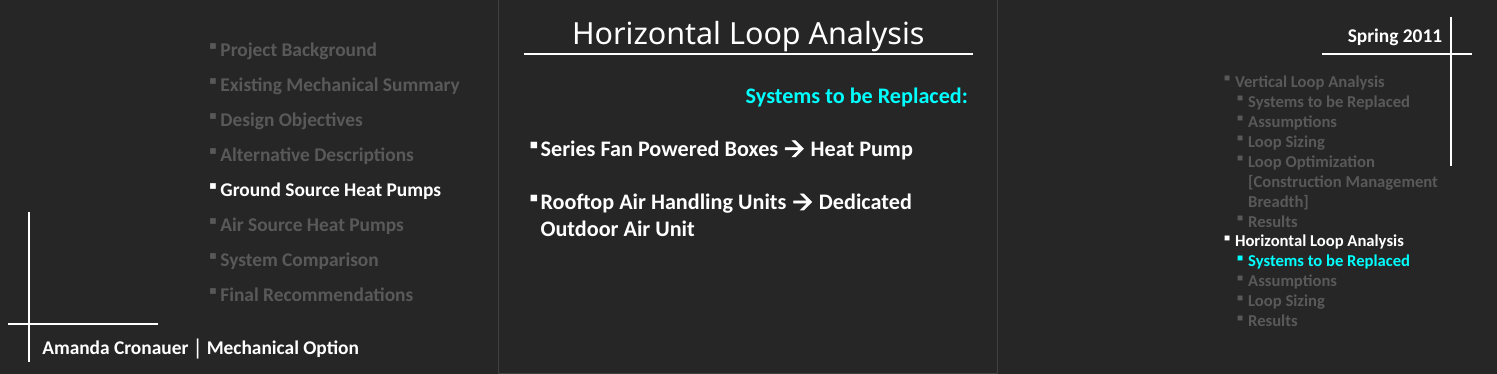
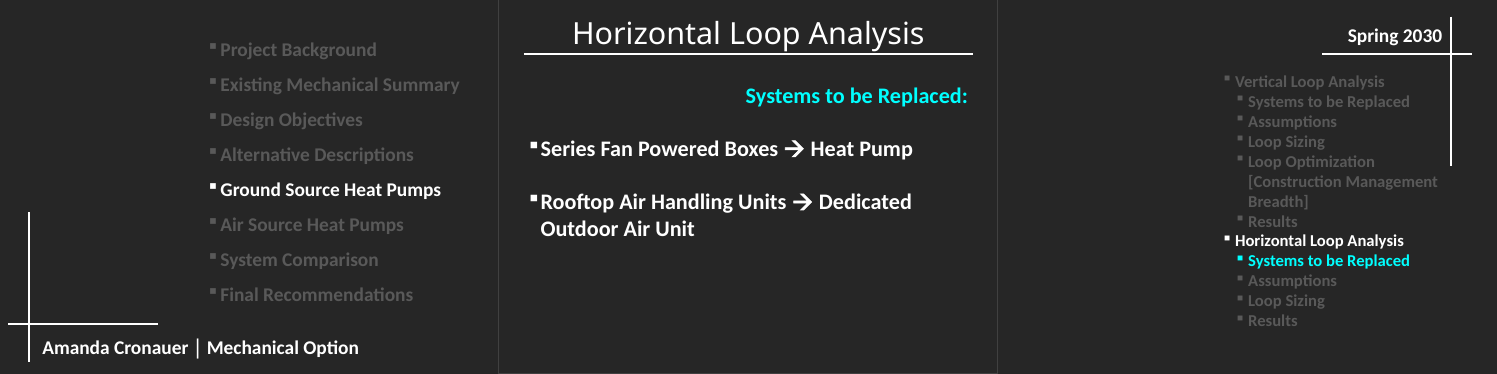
2011: 2011 -> 2030
